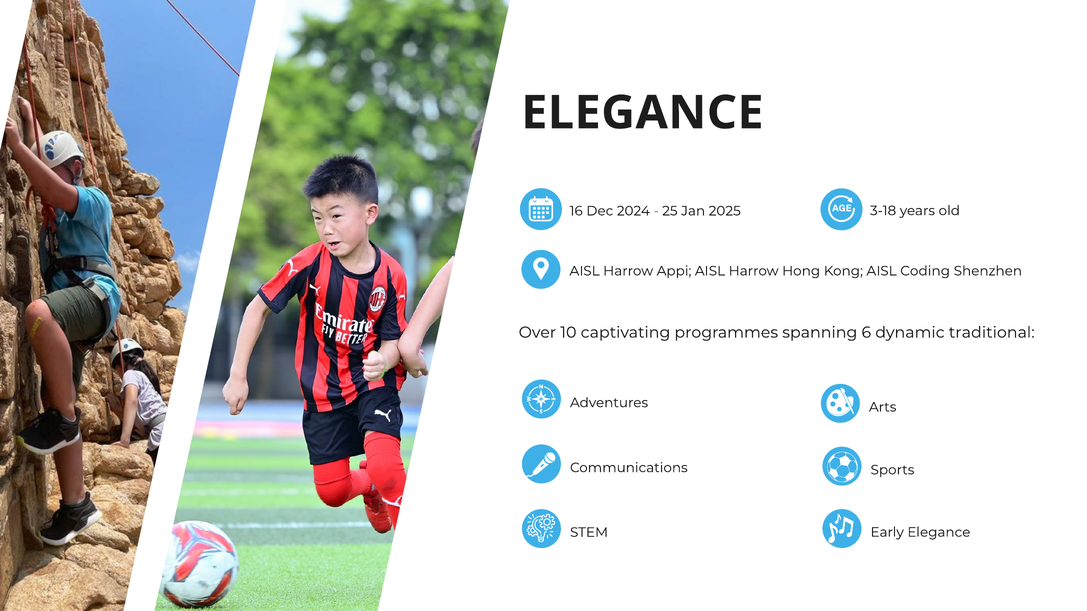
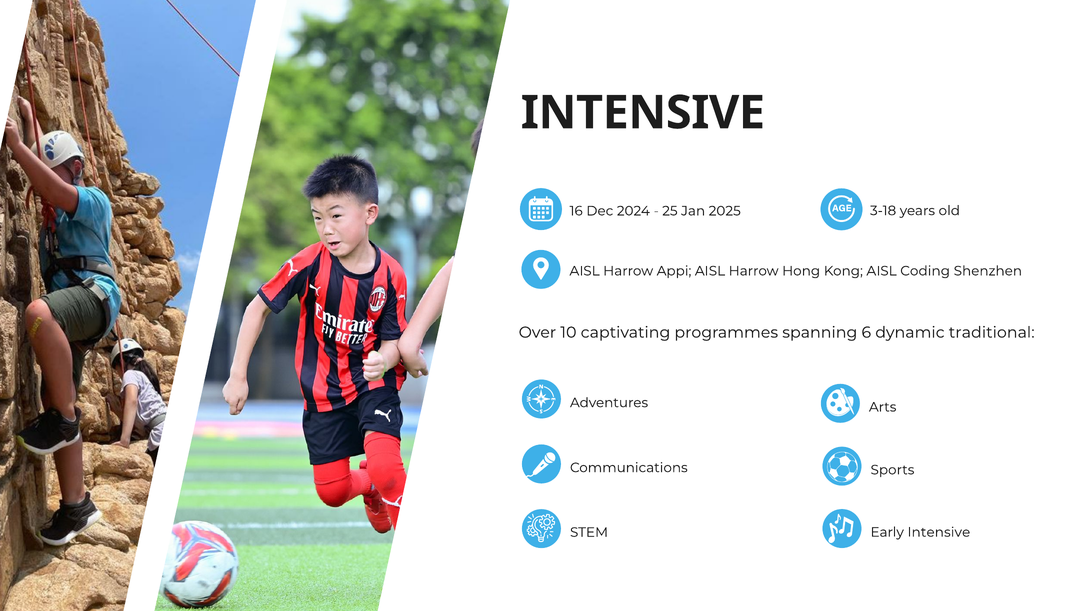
ELEGANCE at (642, 113): ELEGANCE -> INTENSIVE
Early Elegance: Elegance -> Intensive
